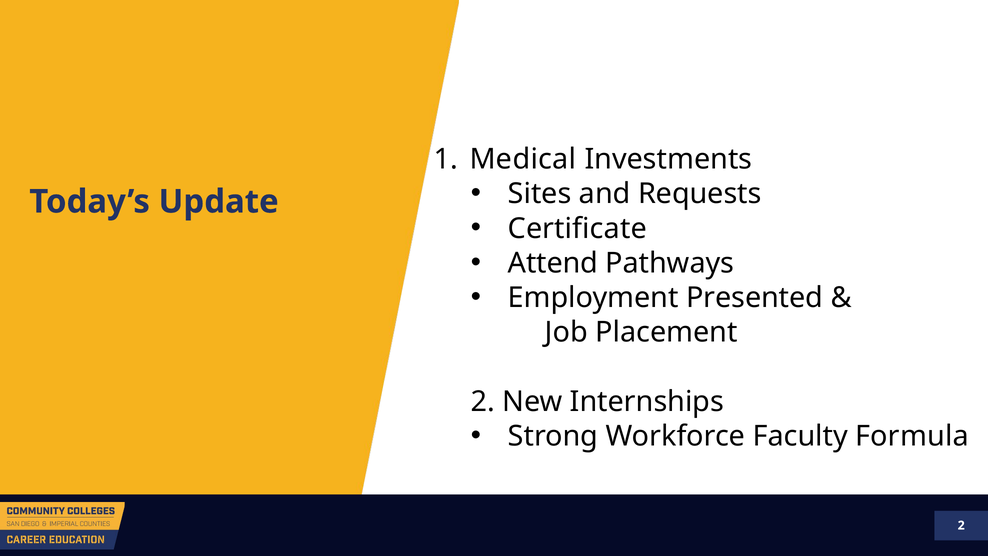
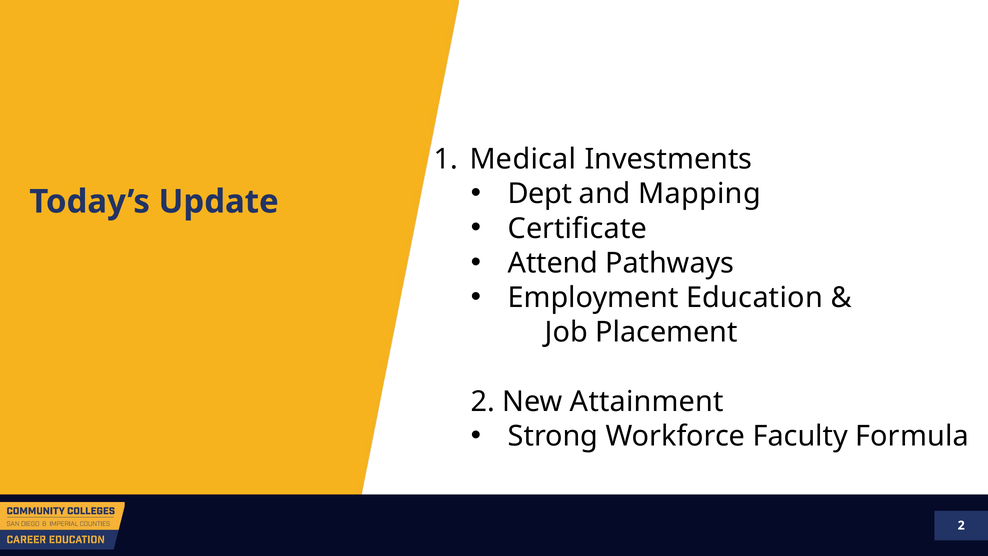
Sites: Sites -> Dept
Requests: Requests -> Mapping
Presented: Presented -> Education
Internships: Internships -> Attainment
